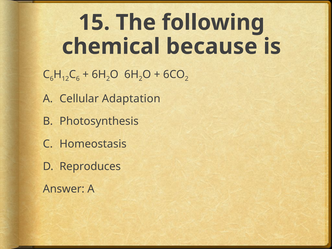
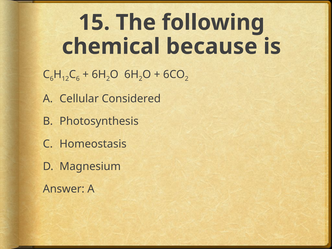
Adaptation: Adaptation -> Considered
Reproduces: Reproduces -> Magnesium
